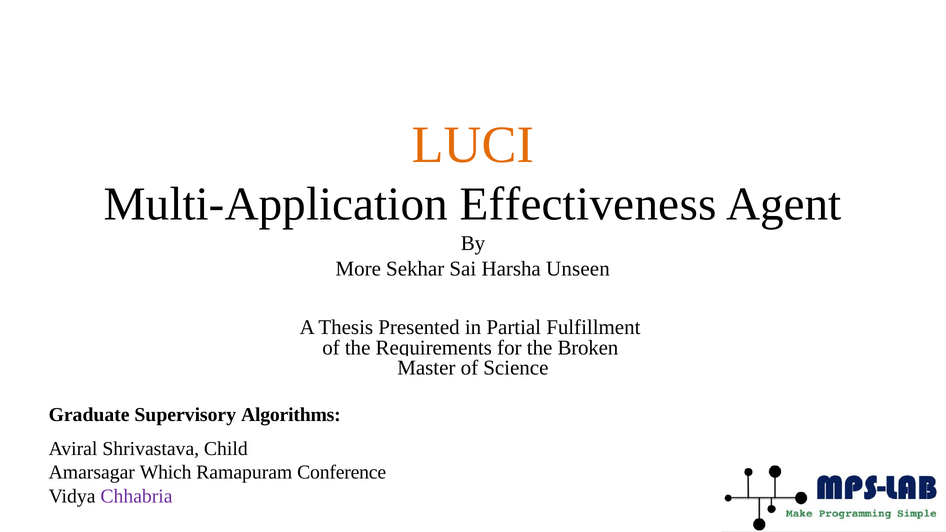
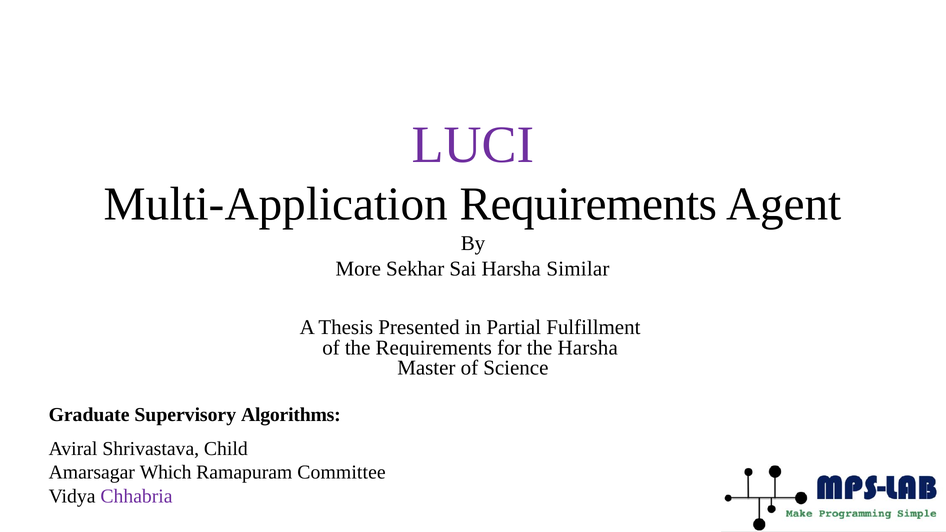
LUCI colour: orange -> purple
Multi-Application Effectiveness: Effectiveness -> Requirements
Unseen: Unseen -> Similar
Broken at (588, 348): Broken -> Harsha
Conference: Conference -> Committee
